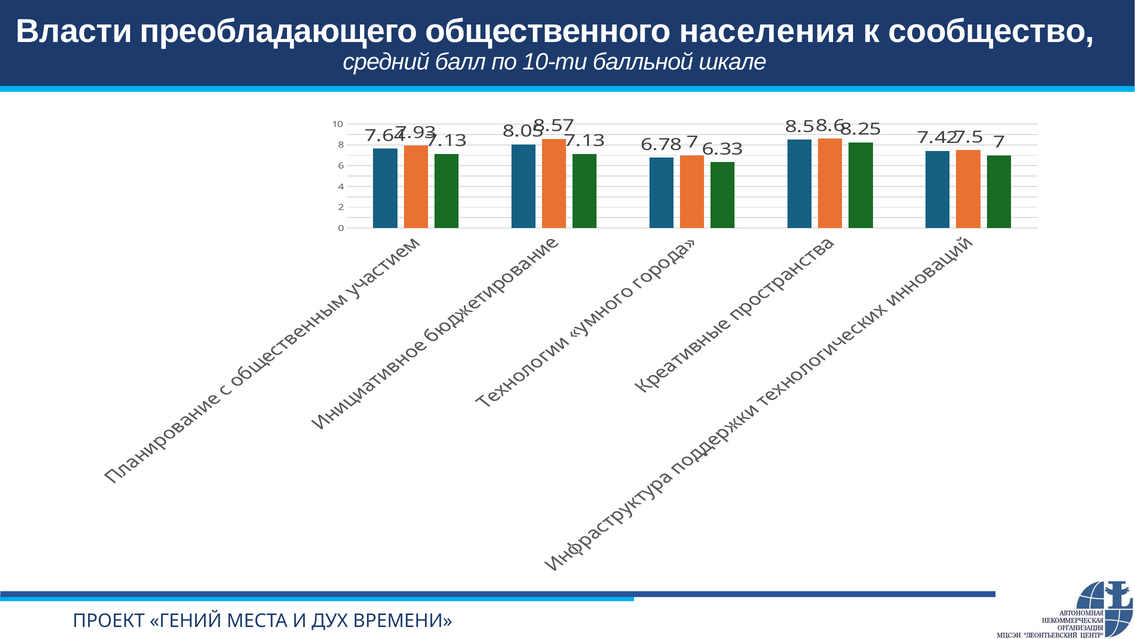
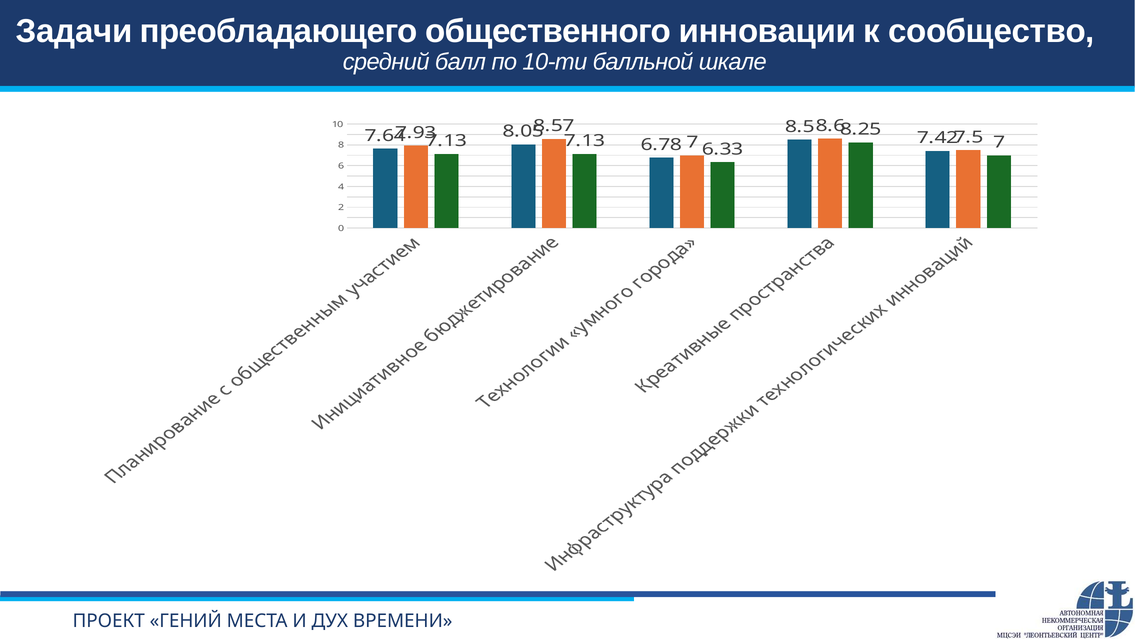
Власти: Власти -> Задачи
населения: населения -> инновации
